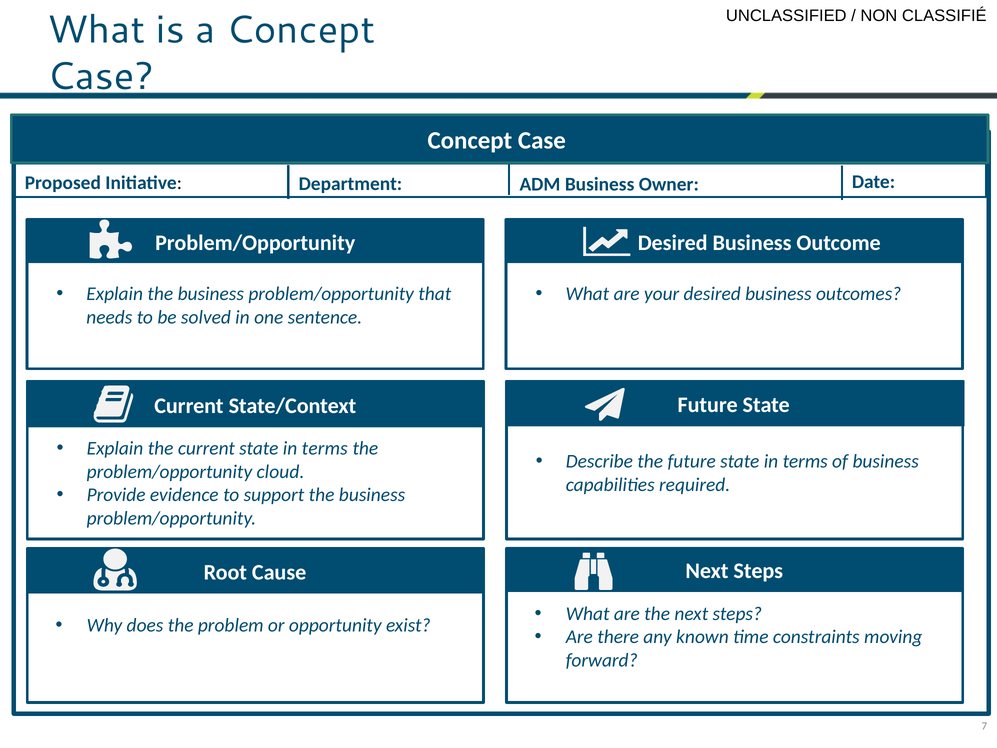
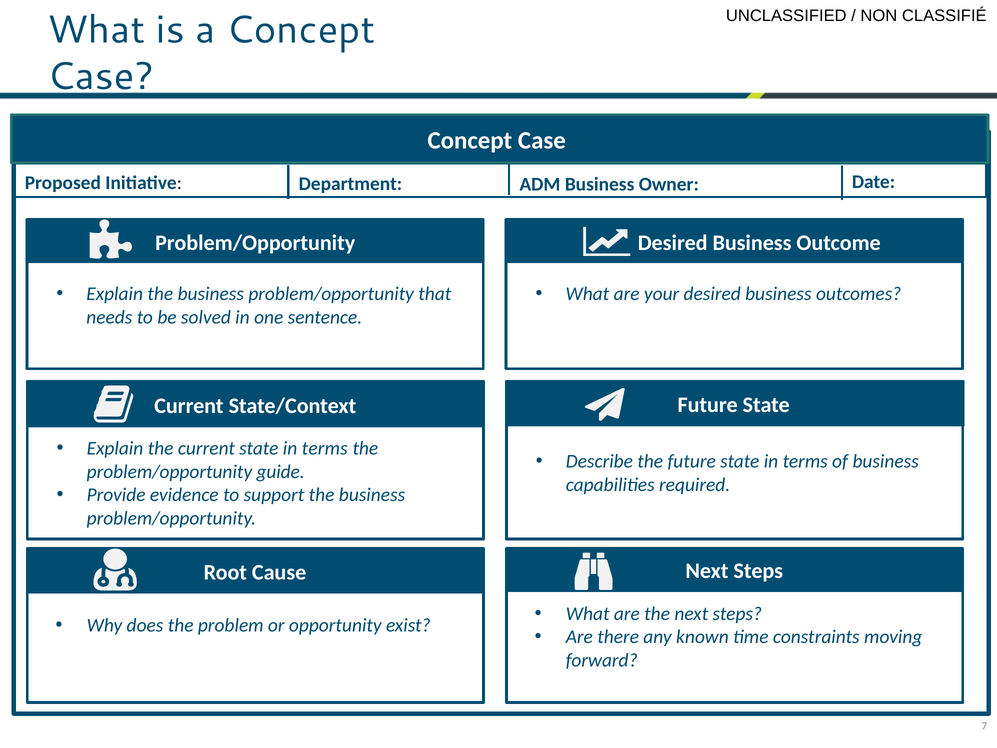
cloud: cloud -> guide
